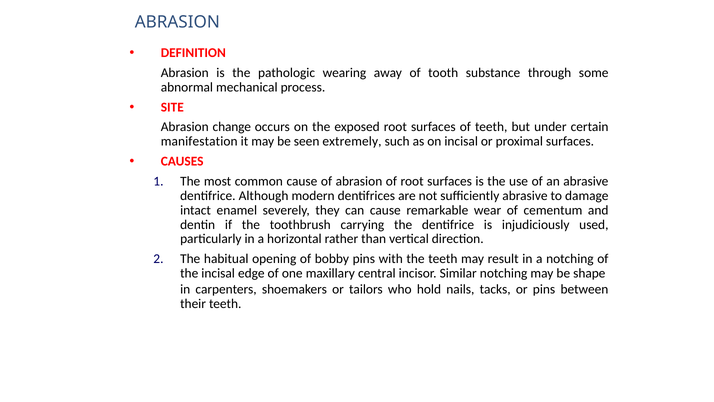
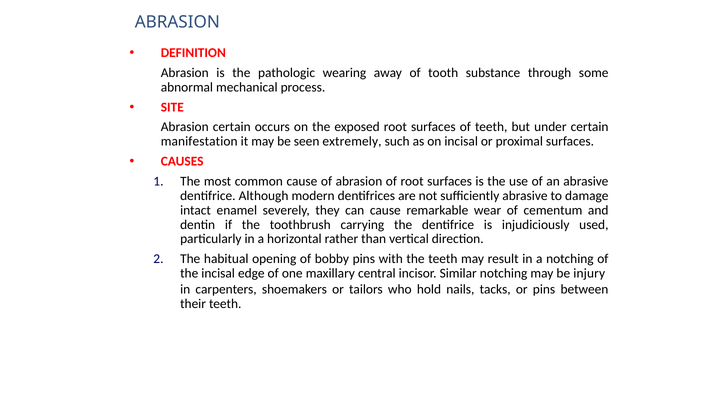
Abrasion change: change -> certain
shape: shape -> injury
